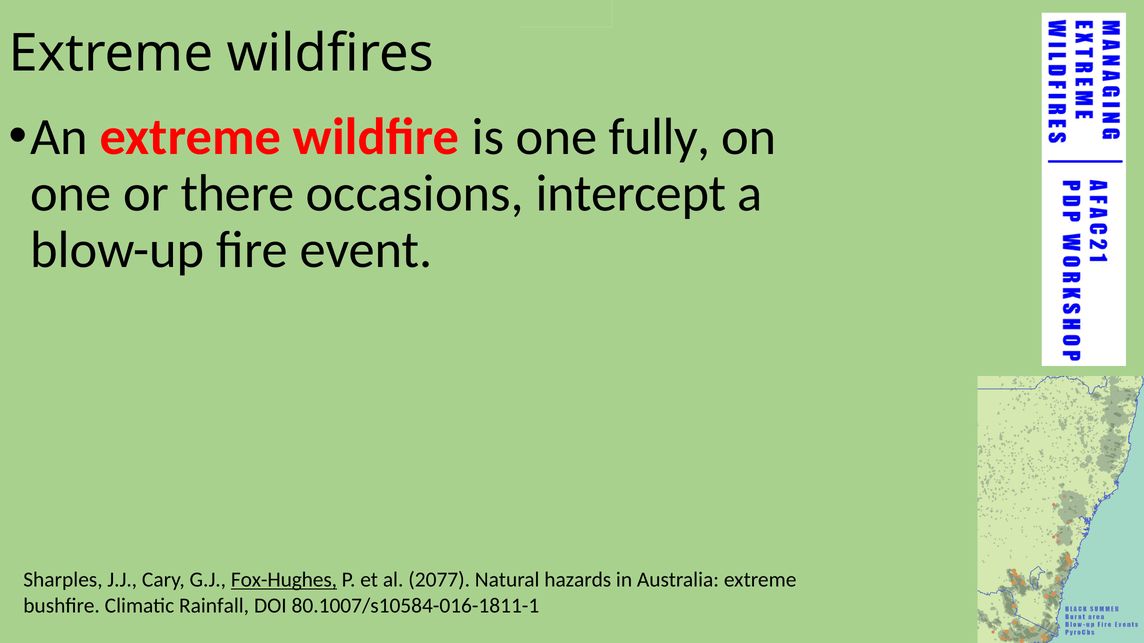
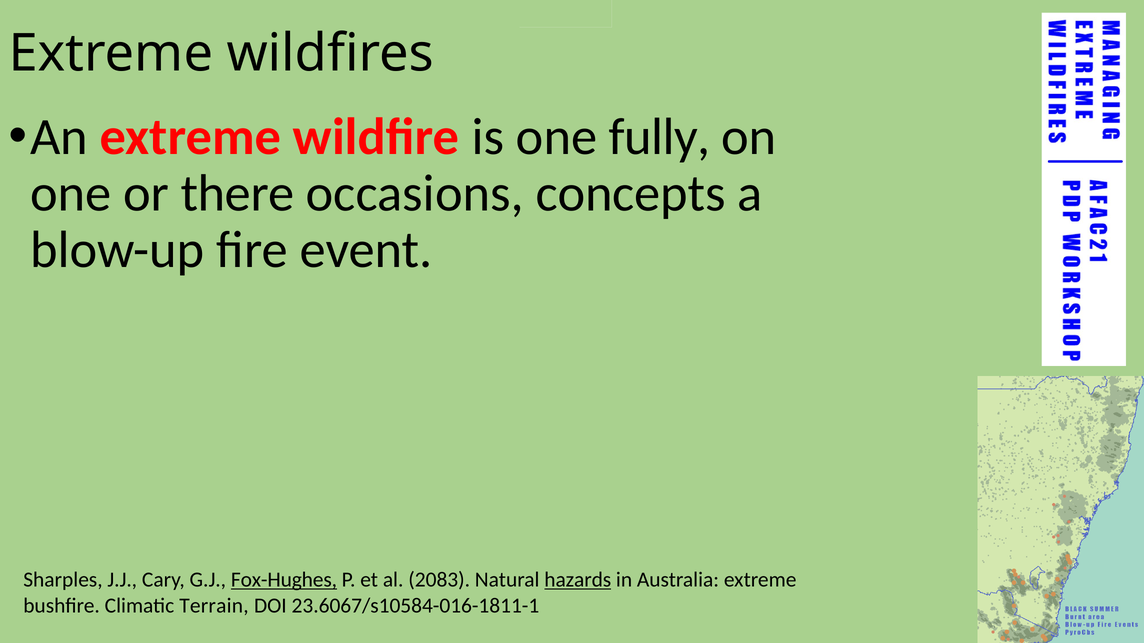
intercept: intercept -> concepts
2077: 2077 -> 2083
hazards underline: none -> present
Rainfall: Rainfall -> Terrain
80.1007/s10584-016-1811-1: 80.1007/s10584-016-1811-1 -> 23.6067/s10584-016-1811-1
